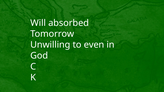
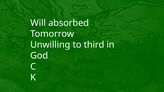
even: even -> third
